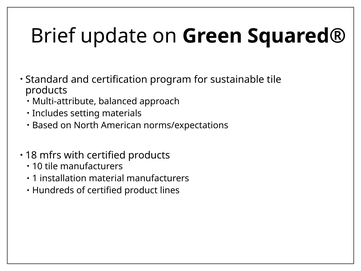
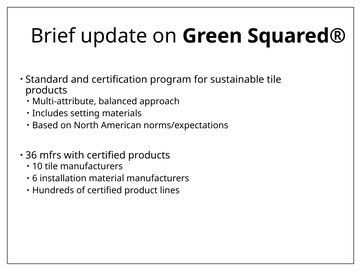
18: 18 -> 36
1: 1 -> 6
